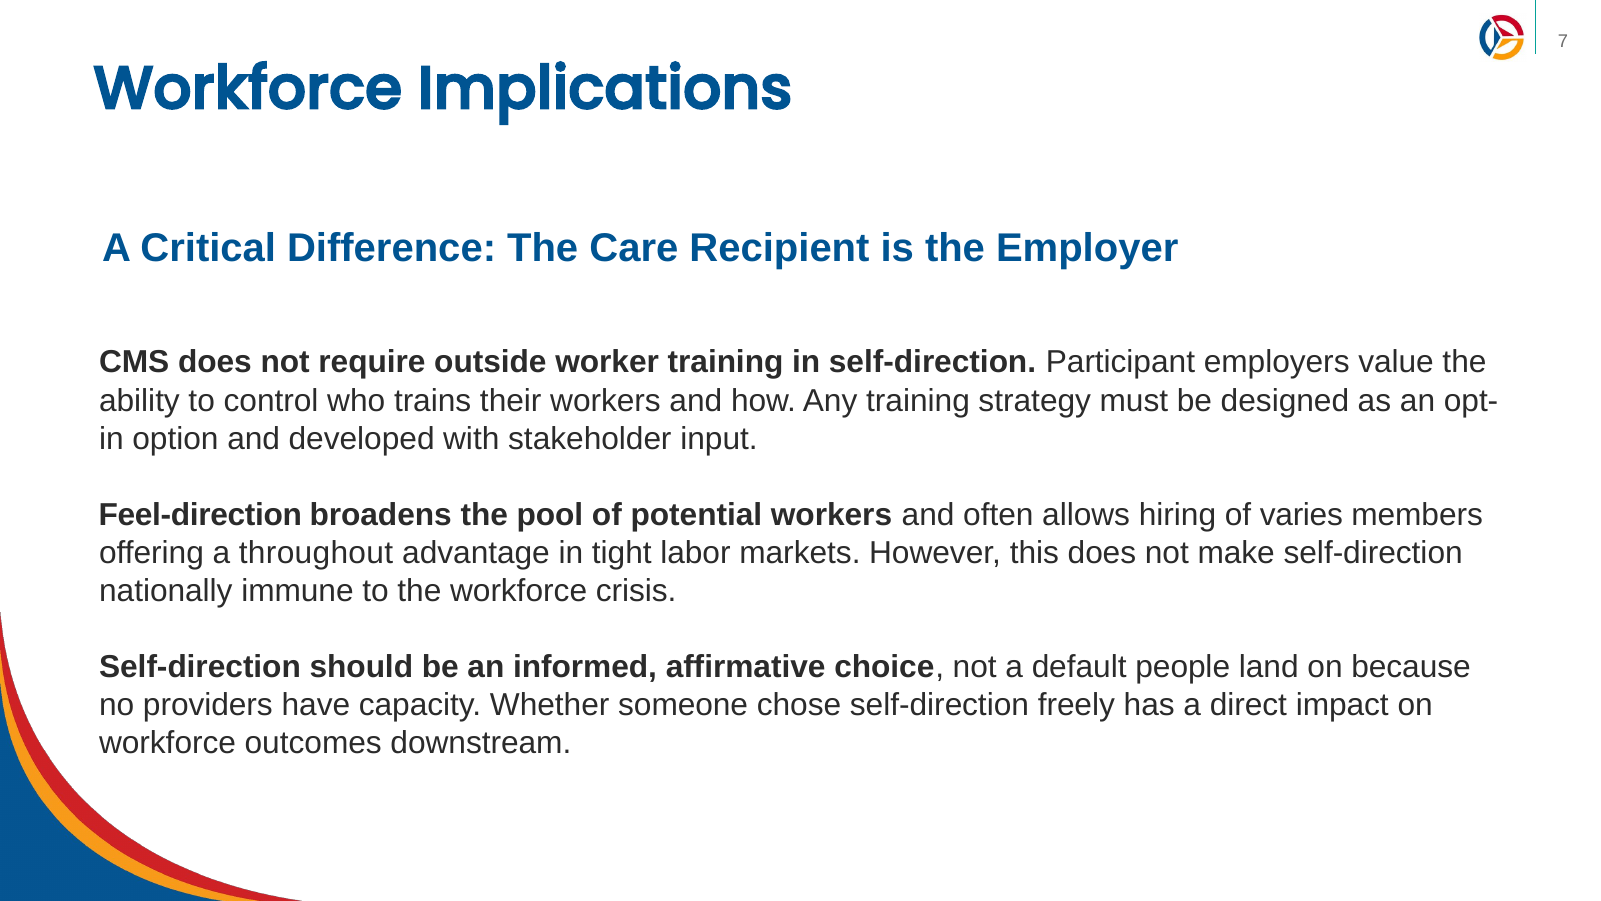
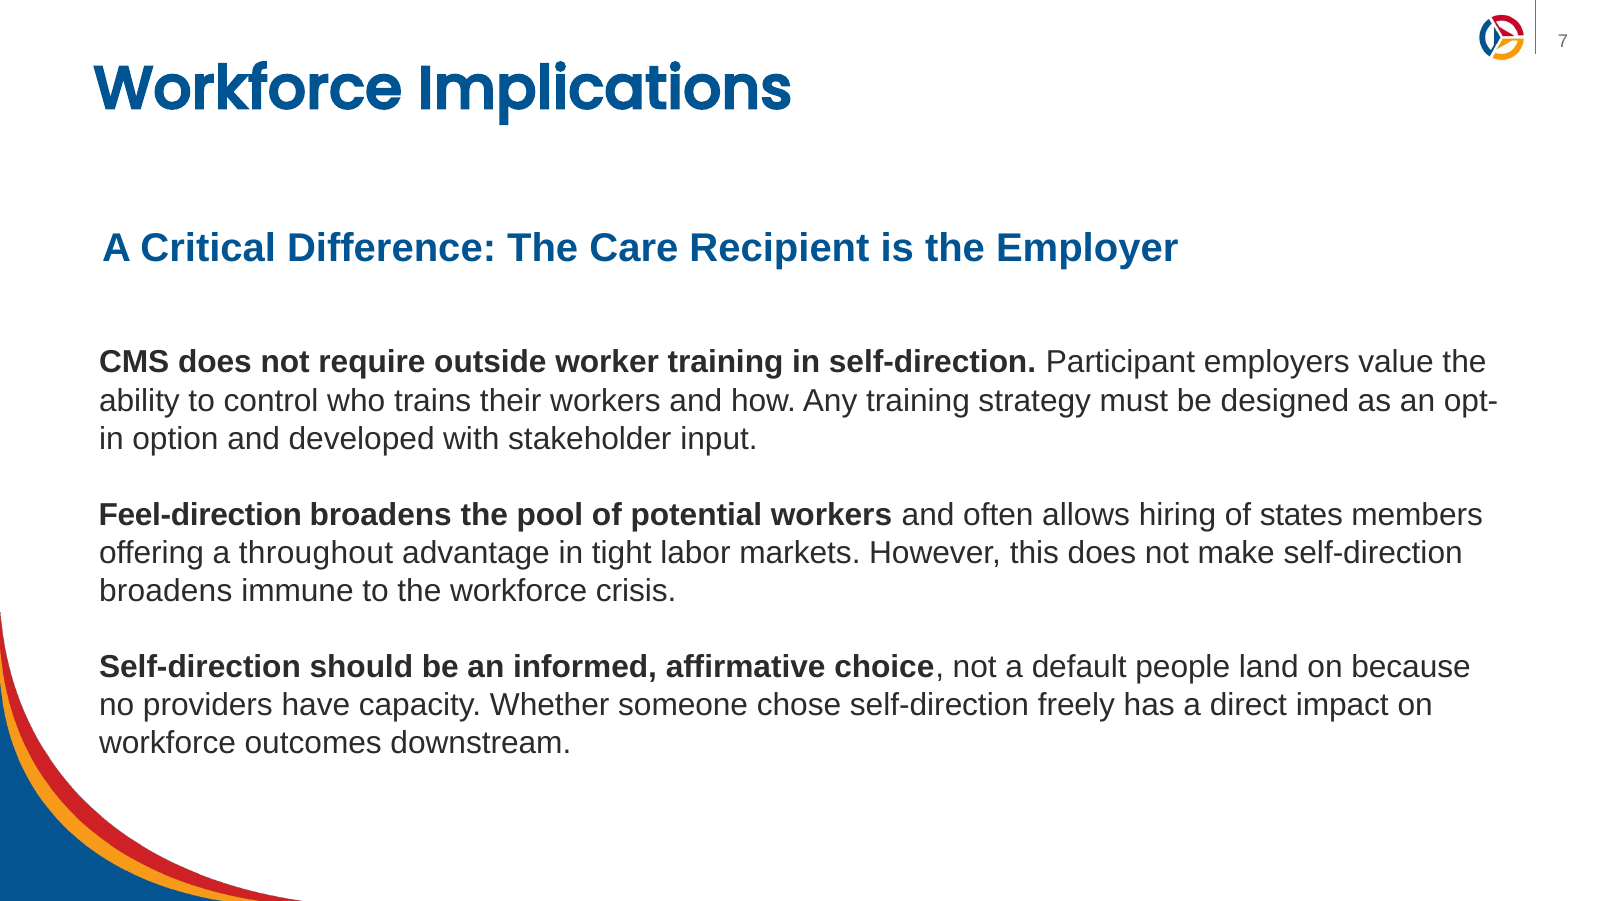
varies: varies -> states
nationally at (166, 590): nationally -> broadens
